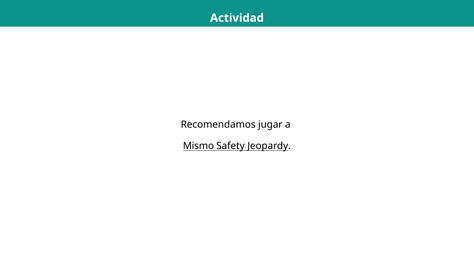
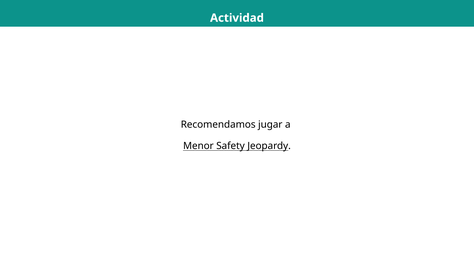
Mismo: Mismo -> Menor
